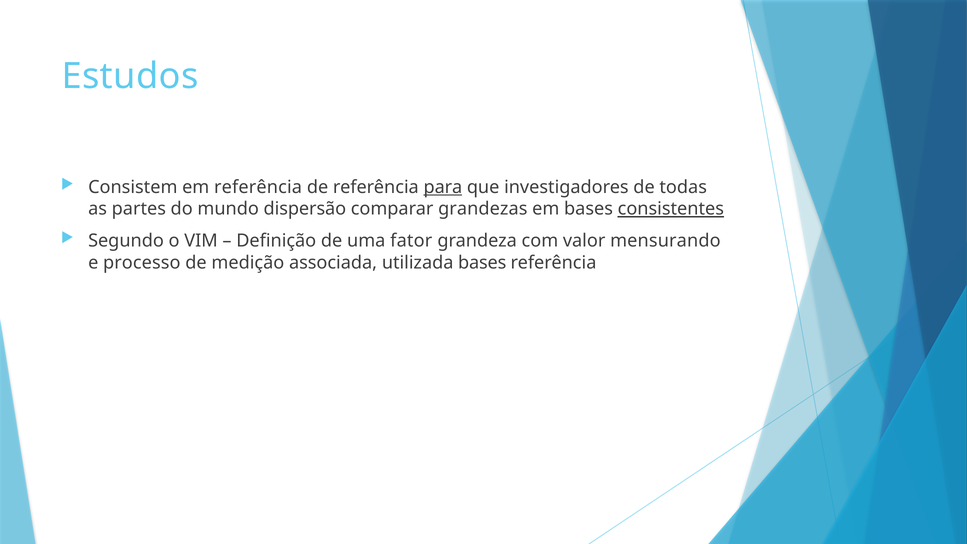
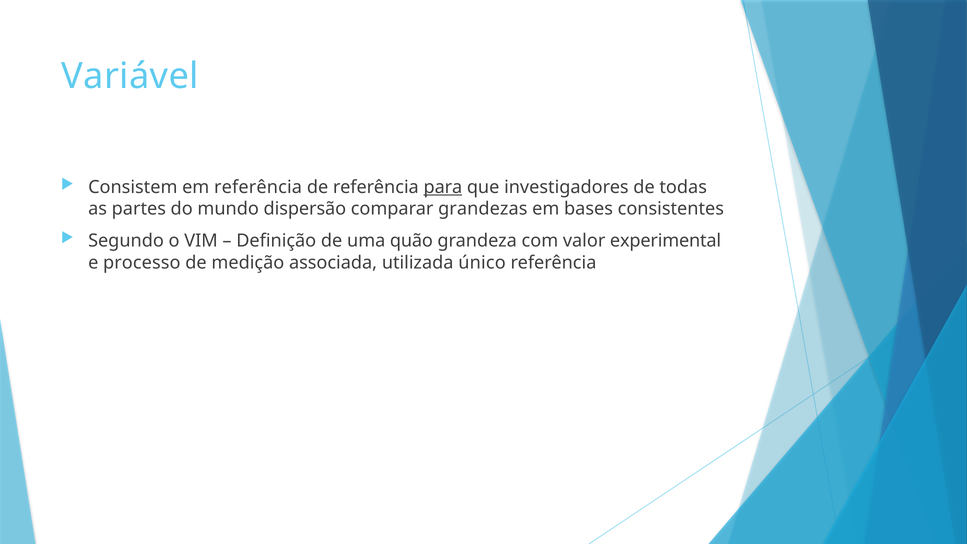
Estudos: Estudos -> Variável
consistentes underline: present -> none
fator: fator -> quão
mensurando: mensurando -> experimental
utilizada bases: bases -> único
